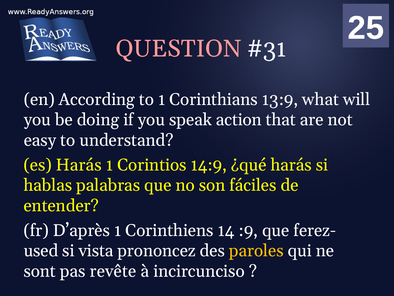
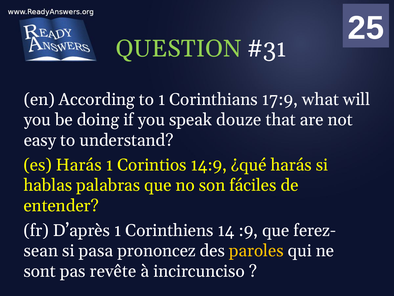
QUESTION colour: pink -> light green
13:9: 13:9 -> 17:9
action: action -> douze
used: used -> sean
vista: vista -> pasa
